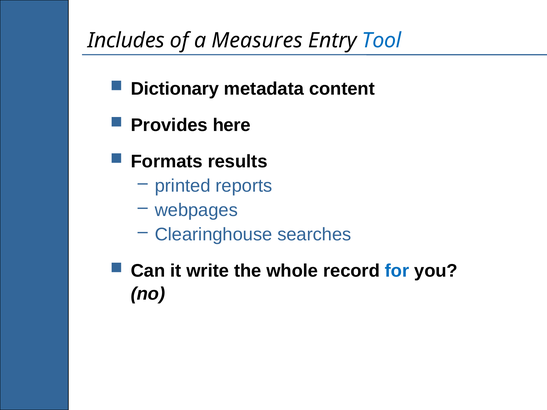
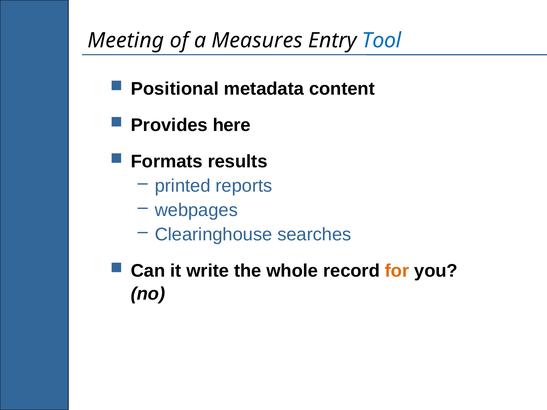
Includes: Includes -> Meeting
Dictionary: Dictionary -> Positional
for colour: blue -> orange
